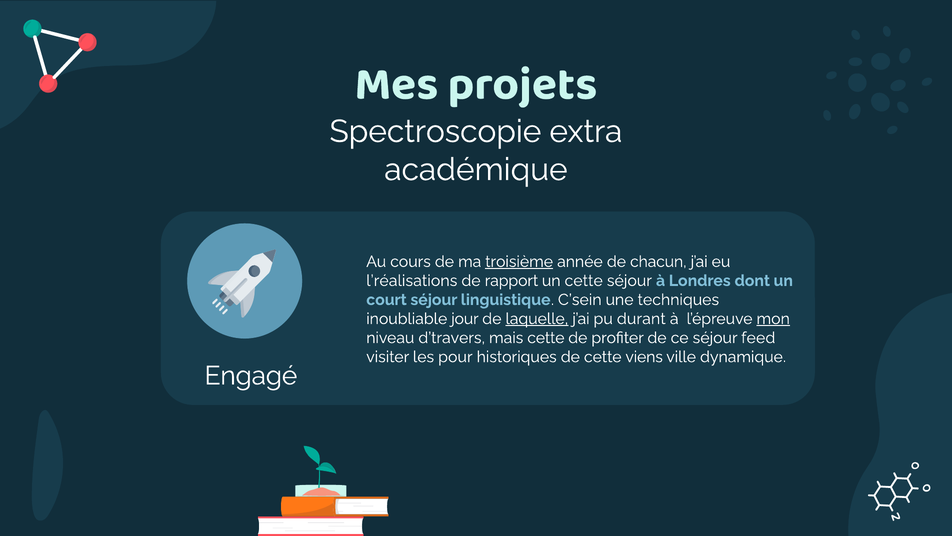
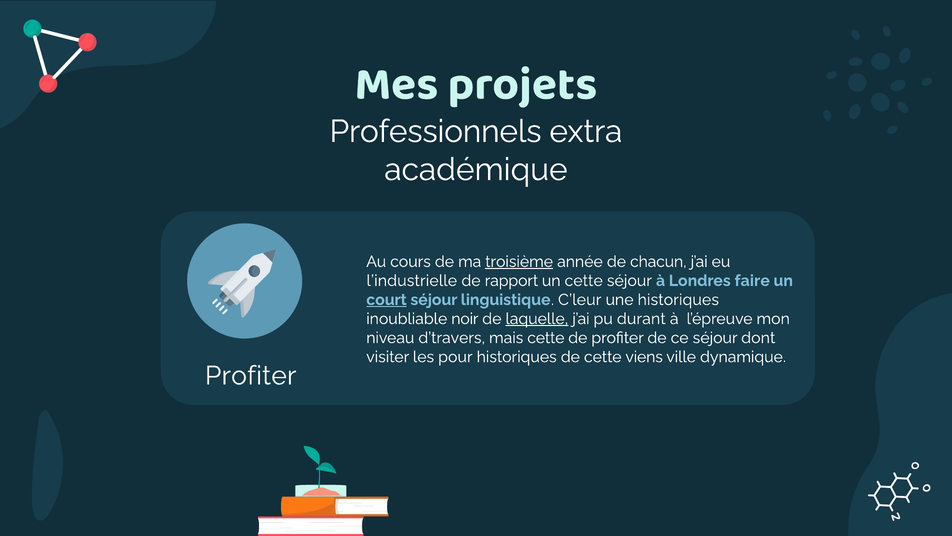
Spectroscopie: Spectroscopie -> Professionnels
l’réalisations: l’réalisations -> l’industrielle
dont: dont -> faire
court underline: none -> present
C’sein: C’sein -> C’leur
une techniques: techniques -> historiques
jour: jour -> noir
mon underline: present -> none
feed: feed -> dont
Engagé at (251, 375): Engagé -> Profiter
